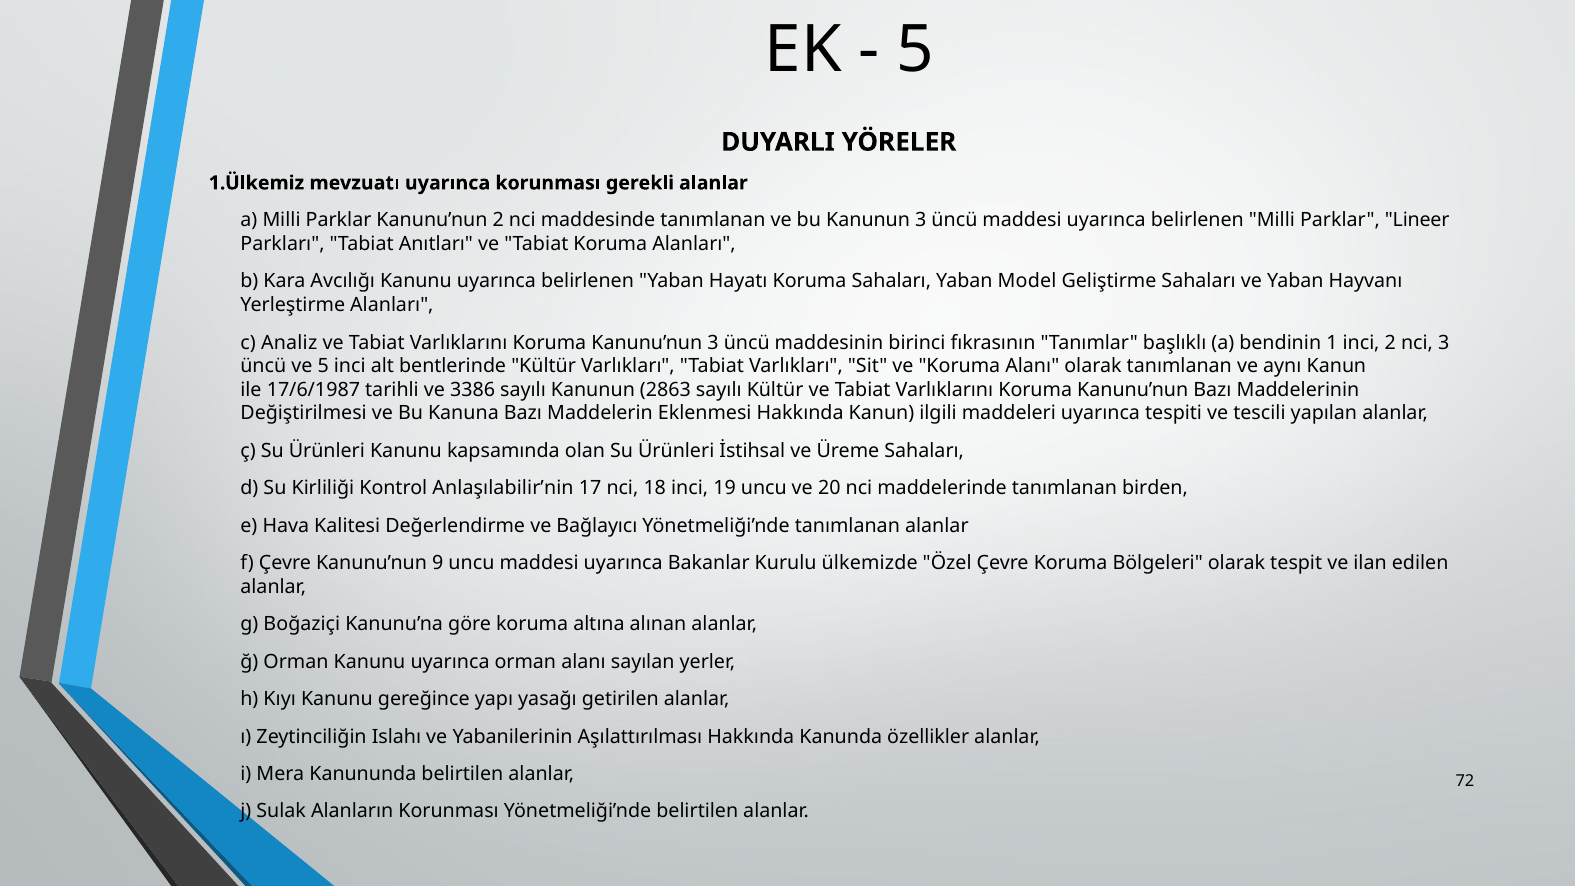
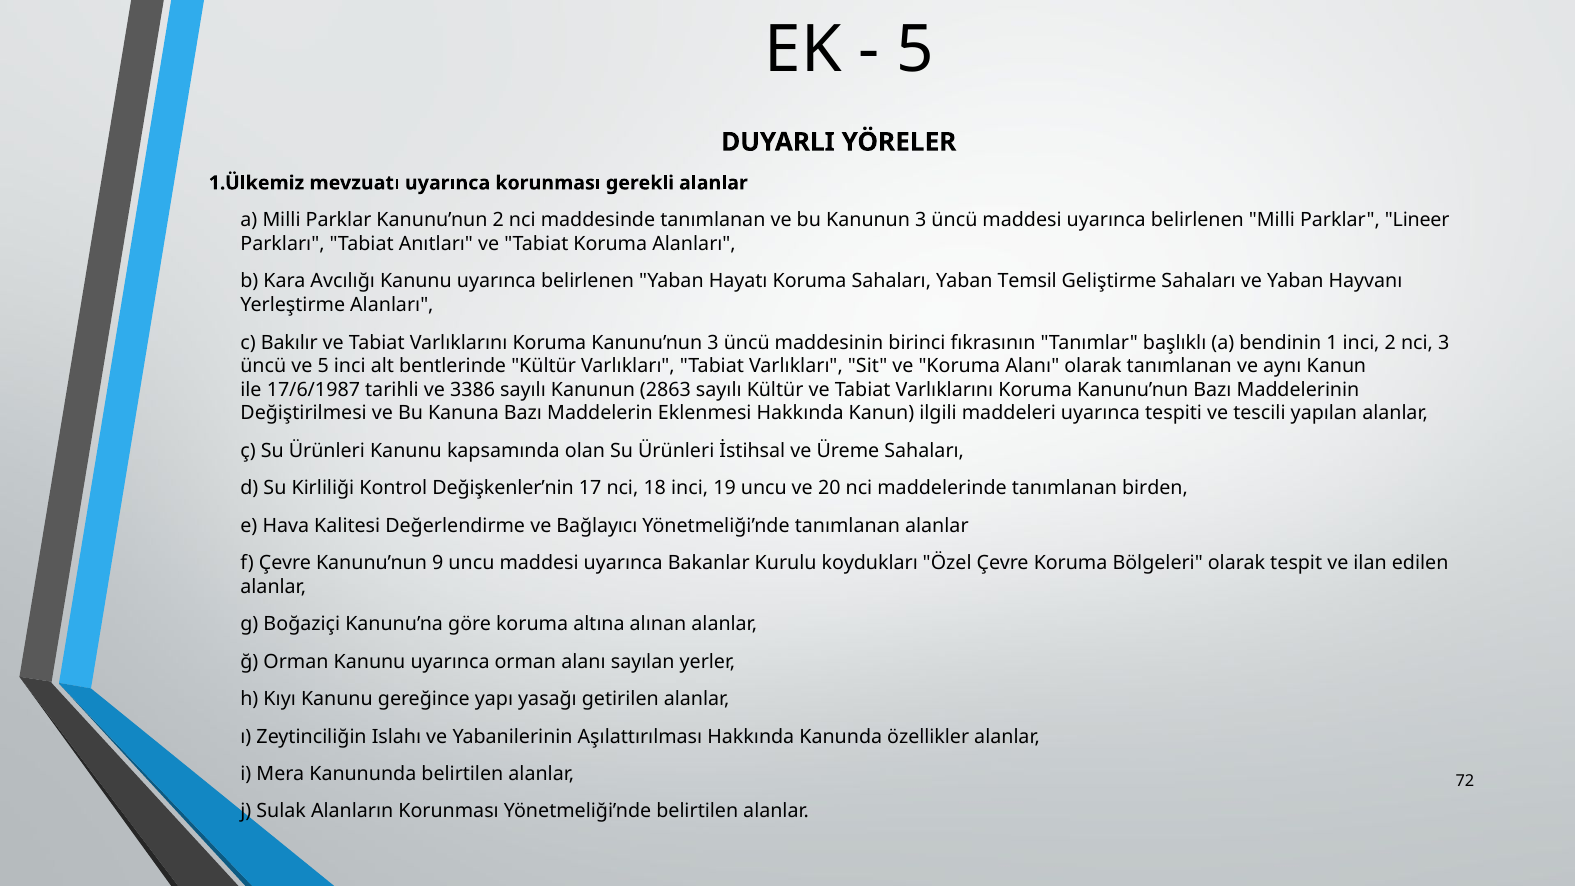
Model: Model -> Temsil
Analiz: Analiz -> Bakılır
Anlaşılabilir’nin: Anlaşılabilir’nin -> Değişkenler’nin
ülkemizde: ülkemizde -> koydukları
